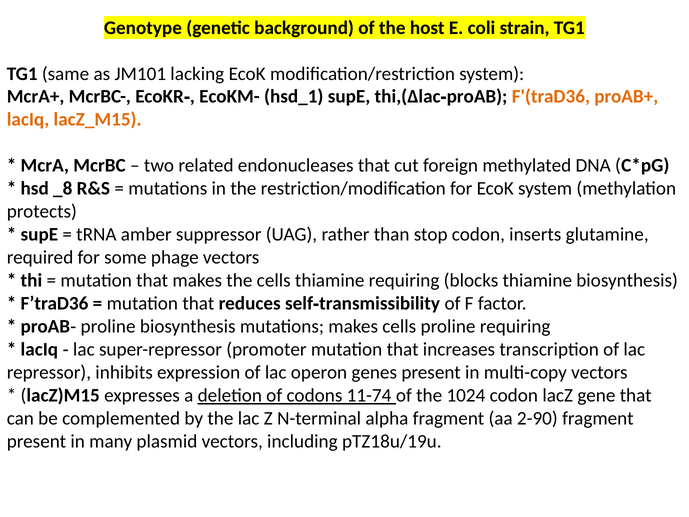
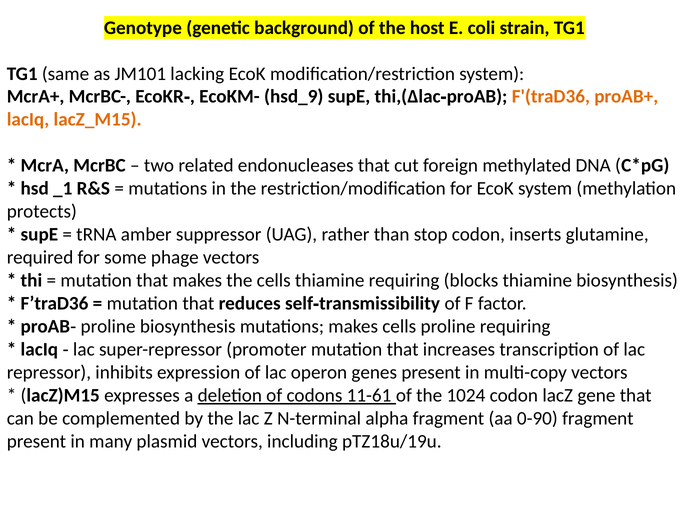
hsd_1: hsd_1 -> hsd_9
_8: _8 -> _1
11-74: 11-74 -> 11-61
2-90: 2-90 -> 0-90
